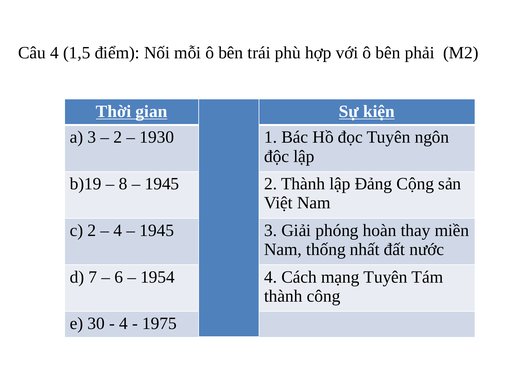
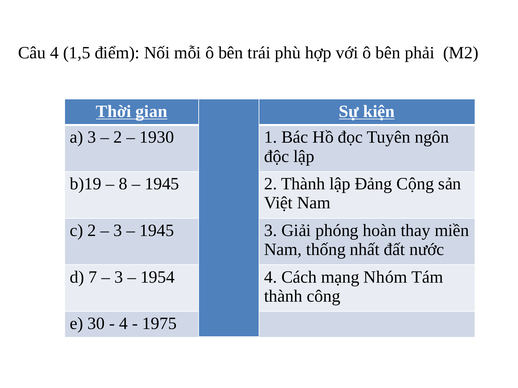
4 at (118, 231): 4 -> 3
6 at (119, 277): 6 -> 3
mạng Tuyên: Tuyên -> Nhóm
